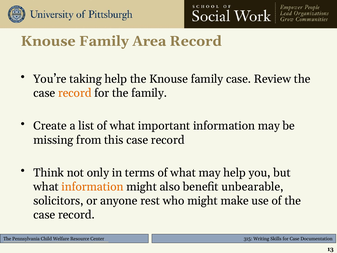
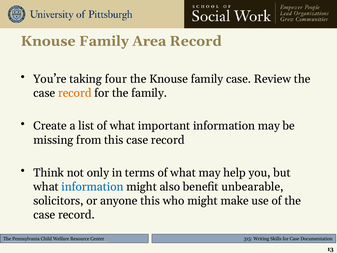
taking help: help -> four
information at (92, 187) colour: orange -> blue
anyone rest: rest -> this
